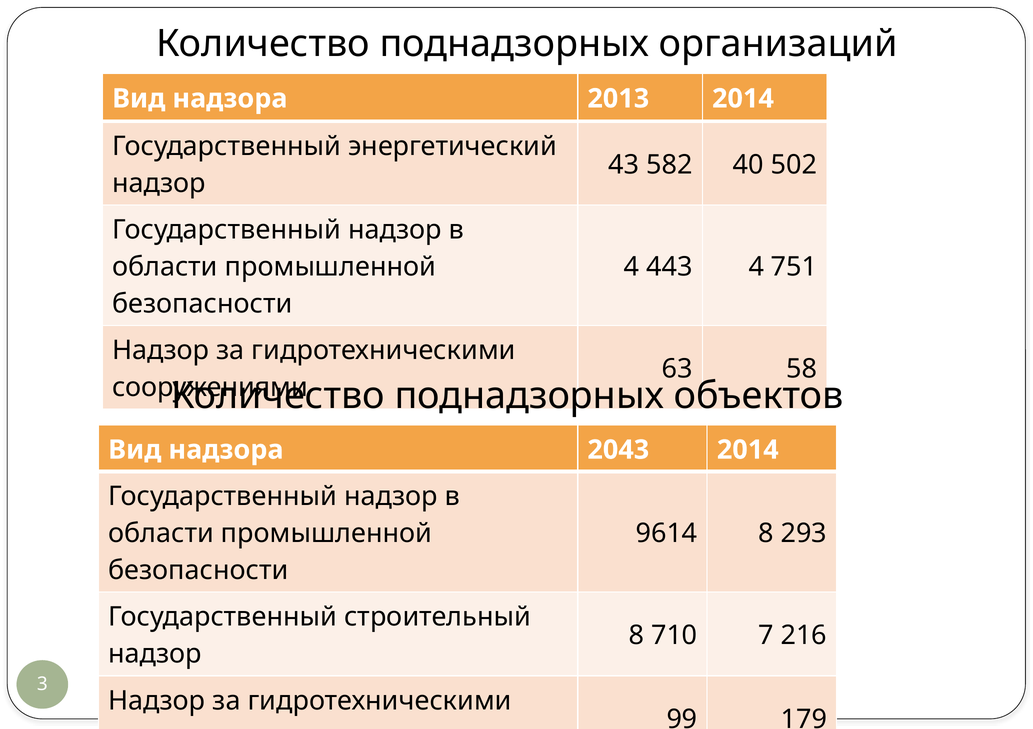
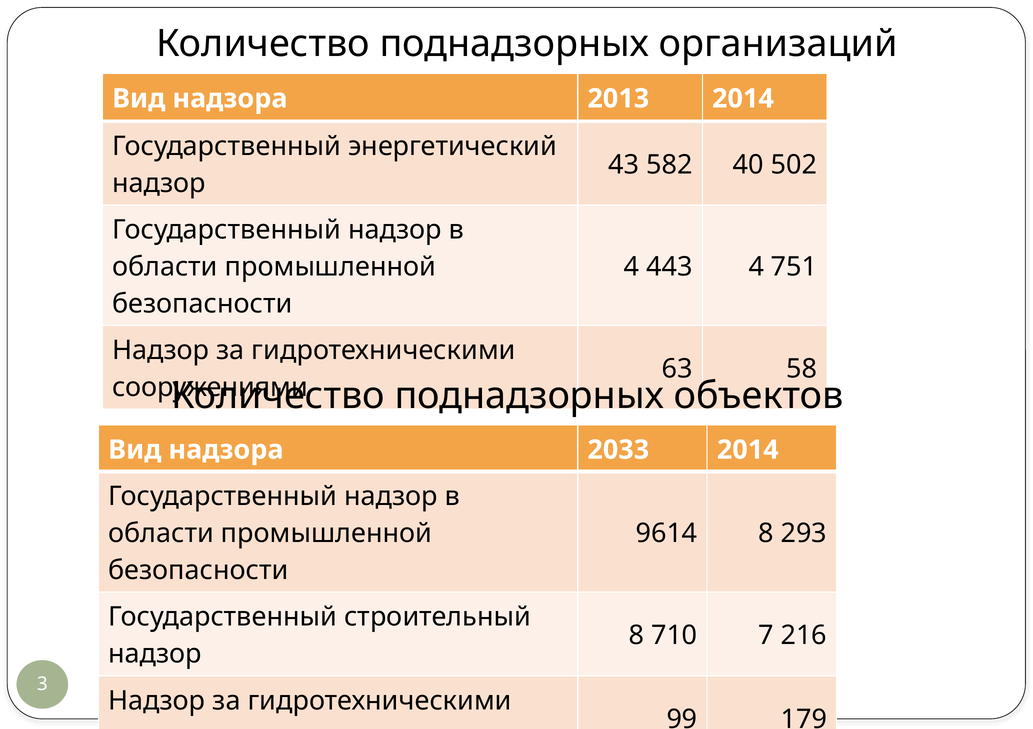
2043: 2043 -> 2033
